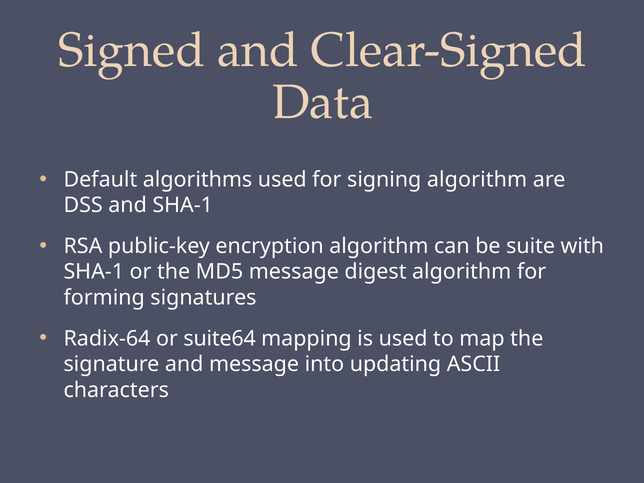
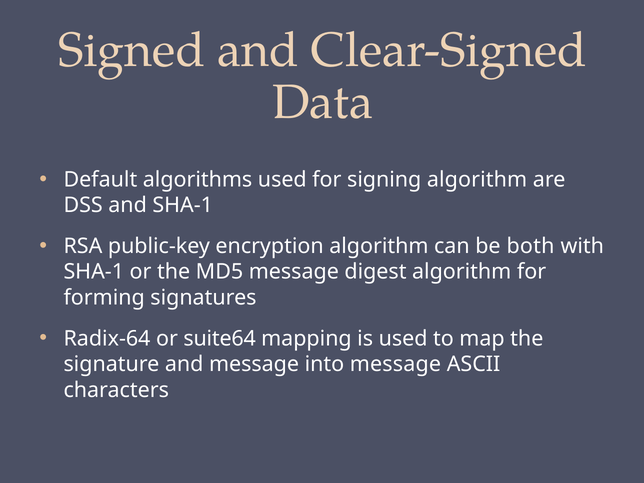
suite: suite -> both
into updating: updating -> message
